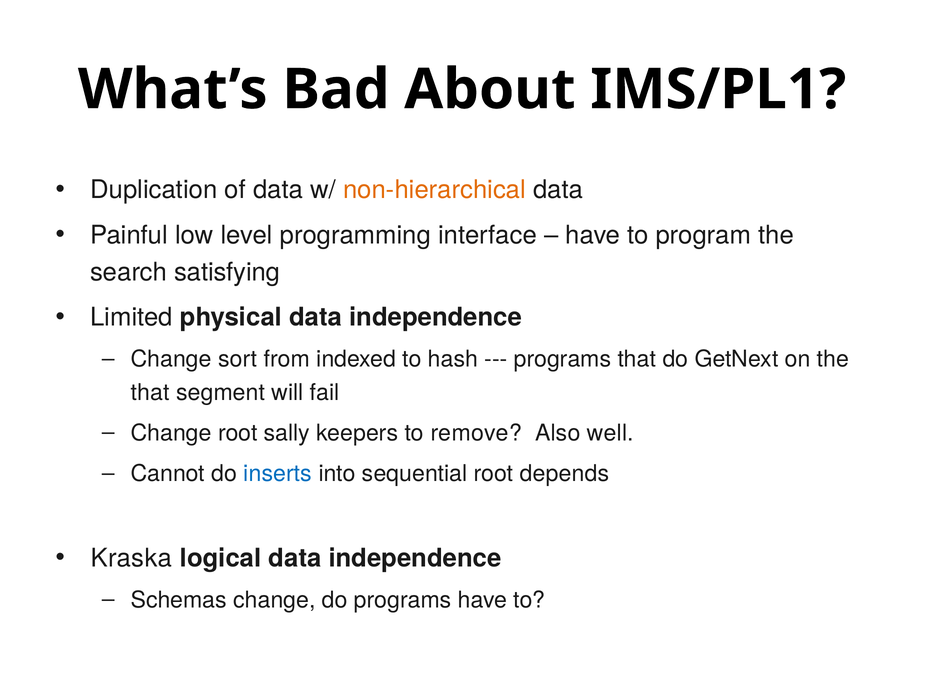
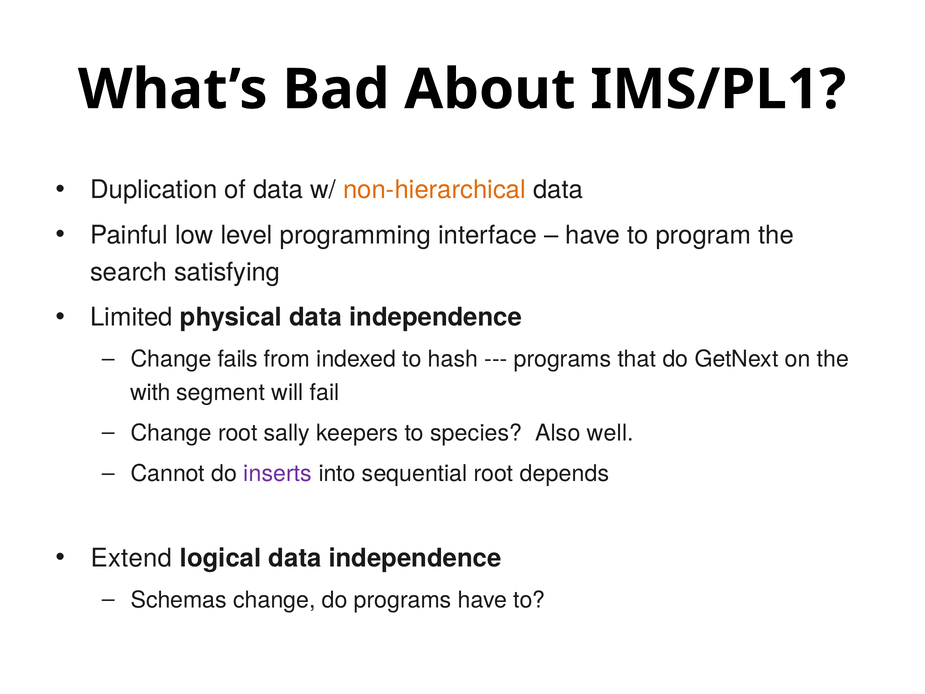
sort: sort -> fails
that at (150, 392): that -> with
remove: remove -> species
inserts colour: blue -> purple
Kraska: Kraska -> Extend
